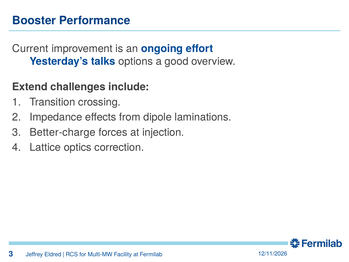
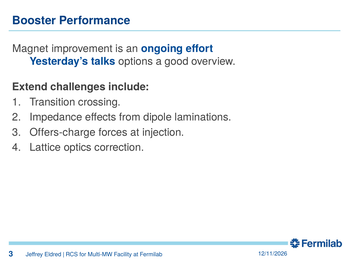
Current: Current -> Magnet
Better-charge: Better-charge -> Offers-charge
